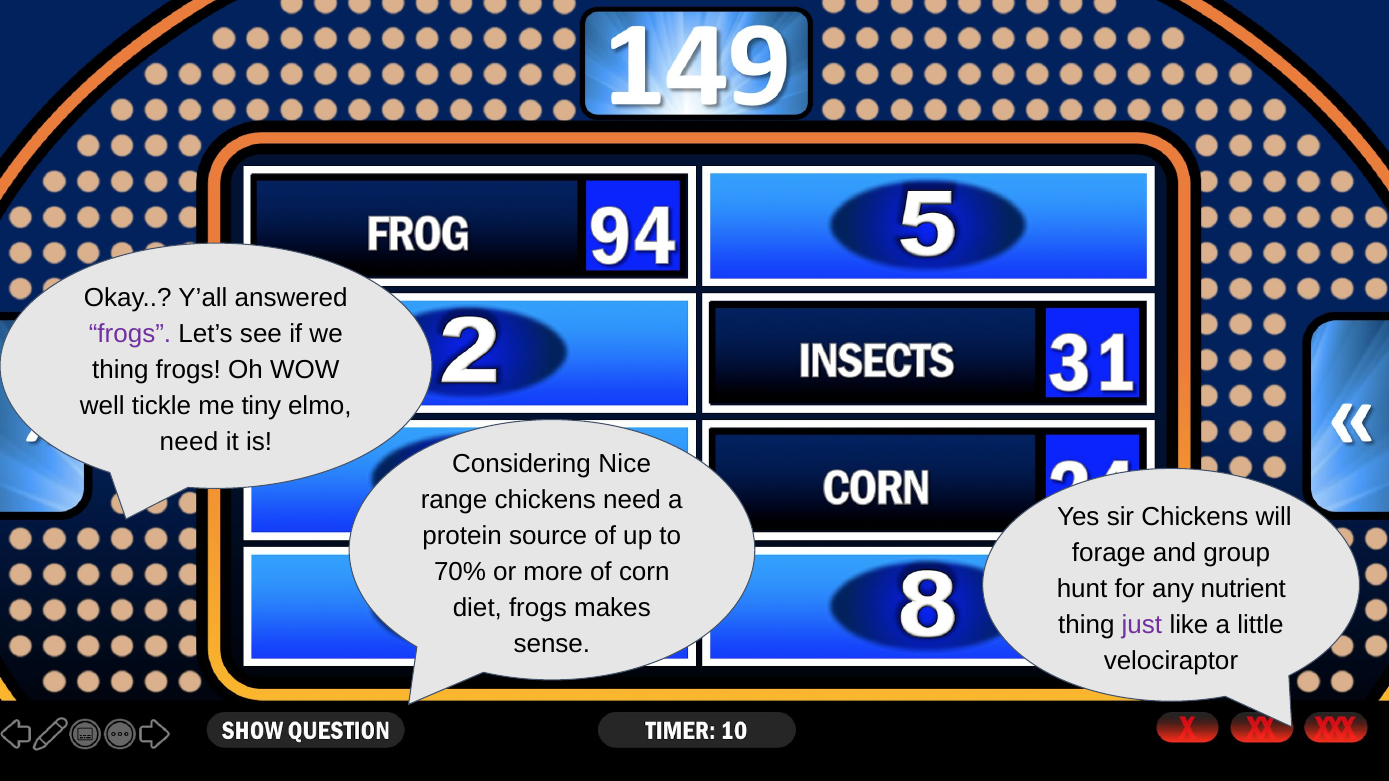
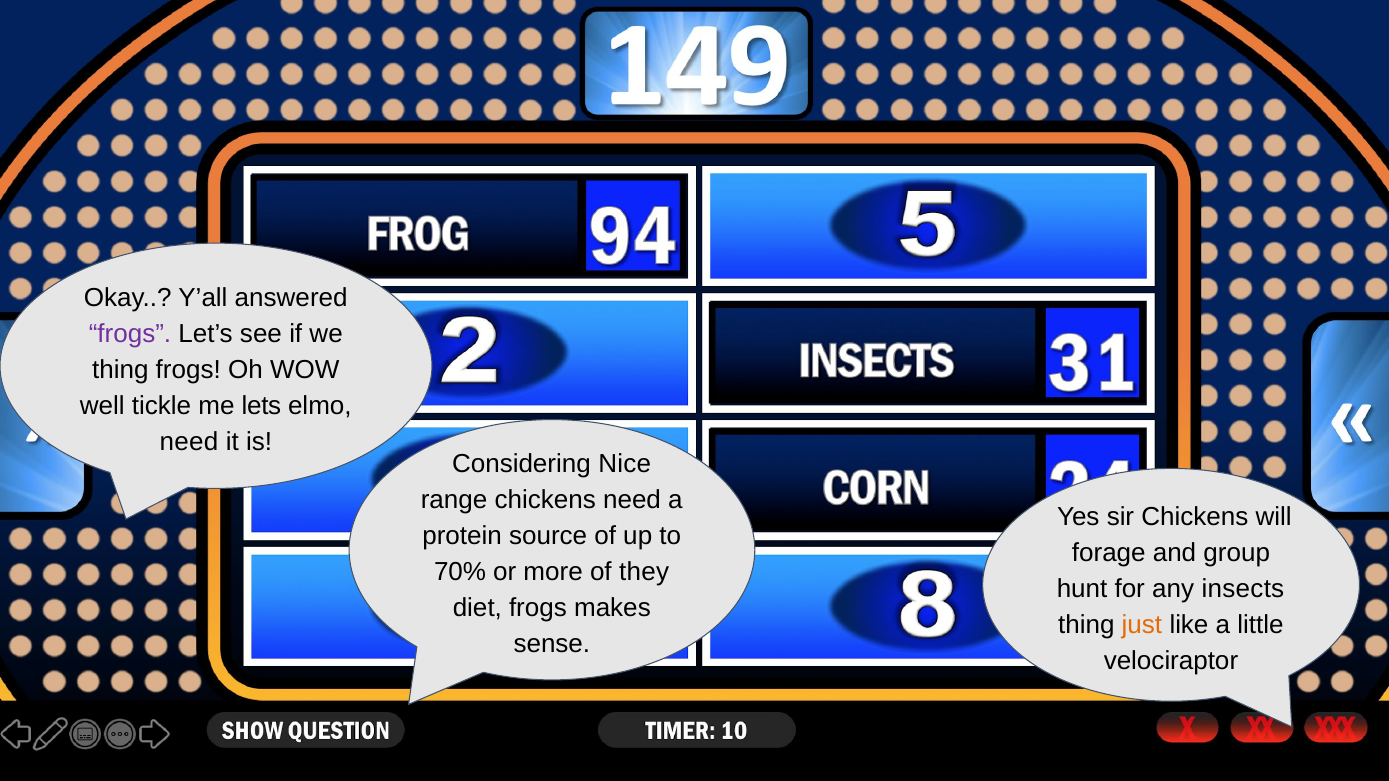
tiny: tiny -> lets
corn: corn -> they
nutrient: nutrient -> insects
just colour: purple -> orange
